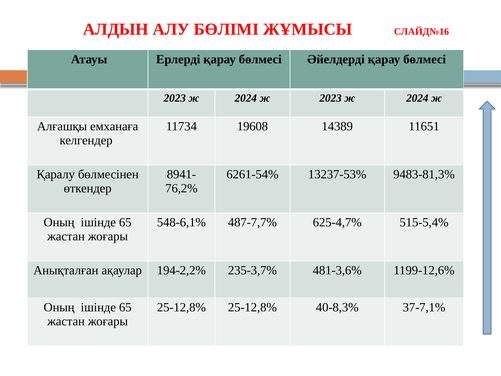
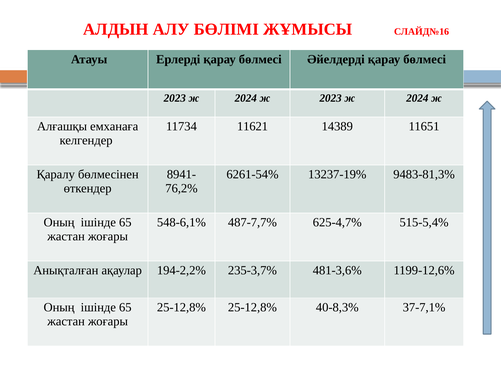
19608: 19608 -> 11621
13237-53%: 13237-53% -> 13237-19%
